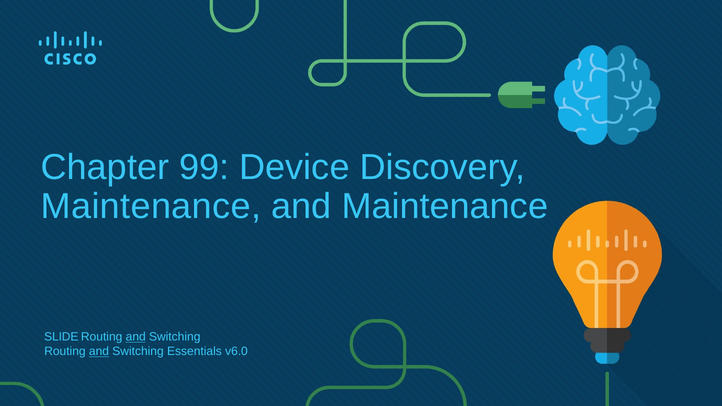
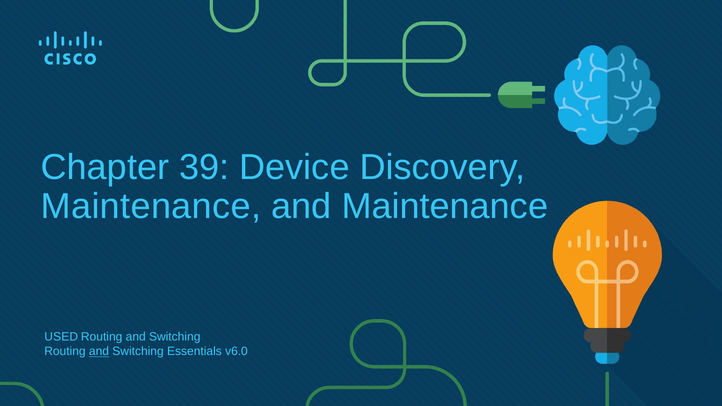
99: 99 -> 39
SLIDE: SLIDE -> USED
and at (136, 337) underline: present -> none
